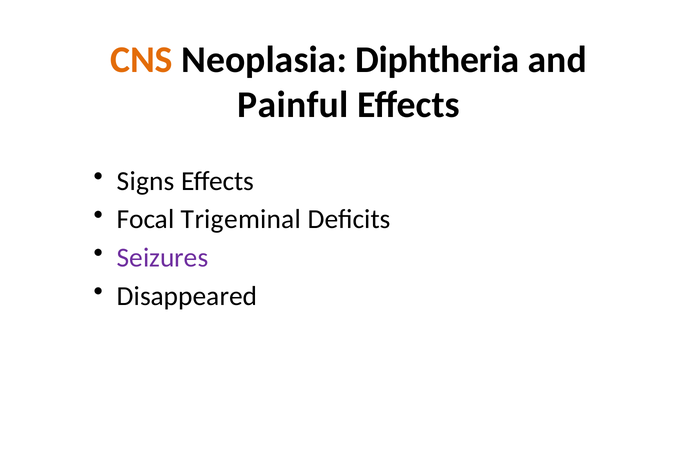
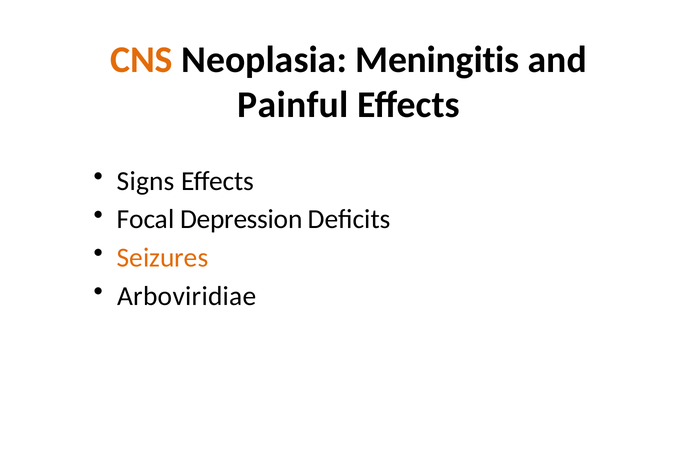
Diphtheria: Diphtheria -> Meningitis
Trigeminal: Trigeminal -> Depression
Seizures colour: purple -> orange
Disappeared: Disappeared -> Arboviridiae
